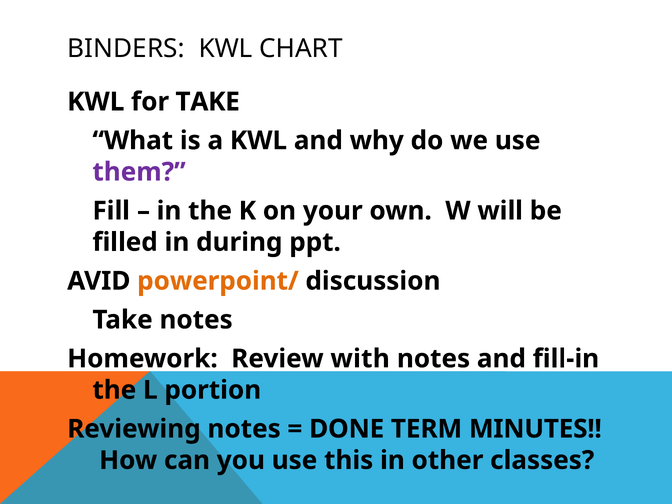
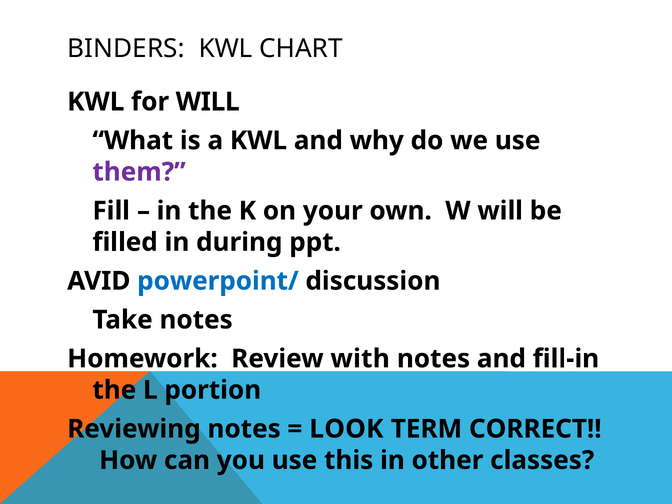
for TAKE: TAKE -> WILL
powerpoint/ colour: orange -> blue
DONE: DONE -> LOOK
MINUTES: MINUTES -> CORRECT
